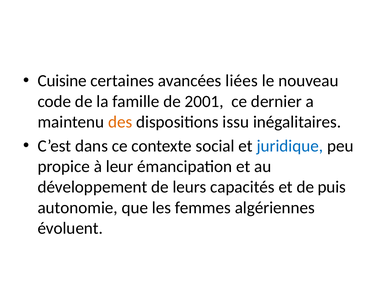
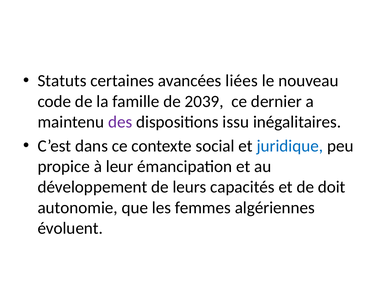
Cuisine: Cuisine -> Statuts
2001: 2001 -> 2039
des colour: orange -> purple
puis: puis -> doit
